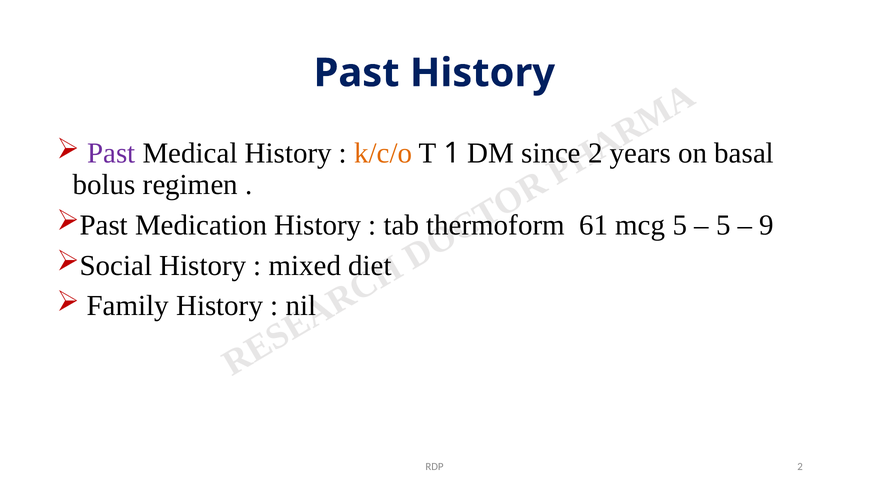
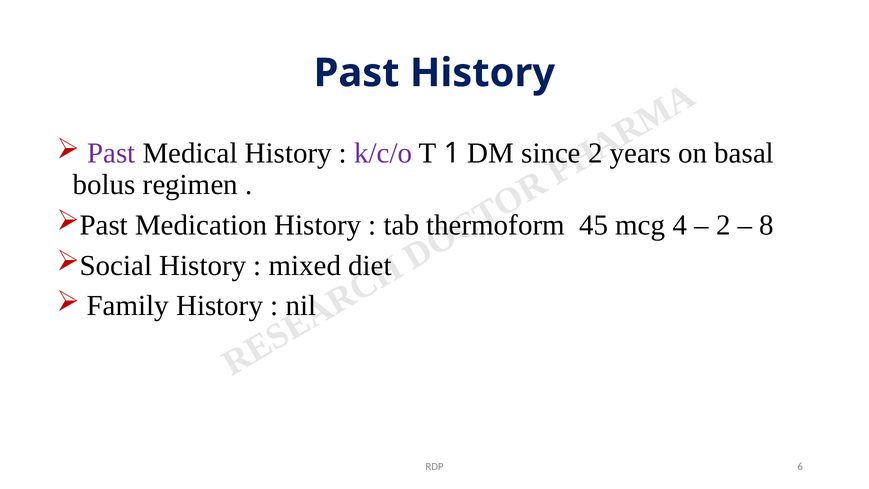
k/c/o colour: orange -> purple
61: 61 -> 45
mcg 5: 5 -> 4
5 at (723, 225): 5 -> 2
9: 9 -> 8
RDP 2: 2 -> 6
